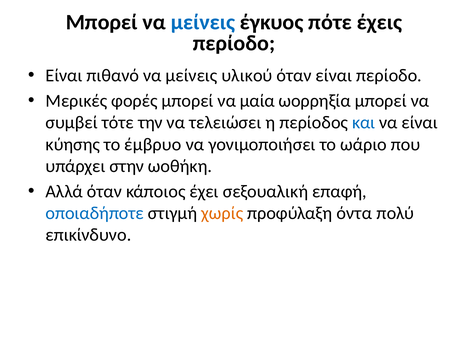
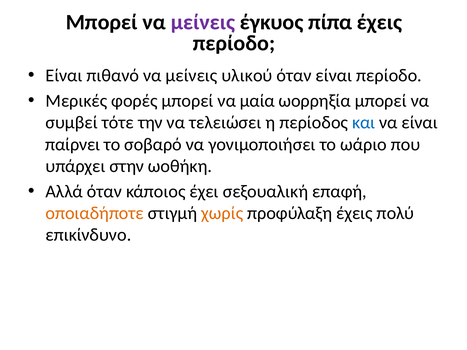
μείνεις at (203, 22) colour: blue -> purple
πότε: πότε -> πίπα
κύησης: κύησης -> παίρνει
έμβρυο: έμβρυο -> σοβαρό
οποιαδήποτε colour: blue -> orange
προφύλαξη όντα: όντα -> έχεις
